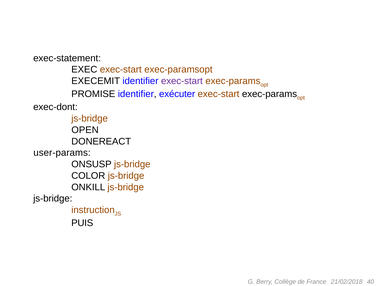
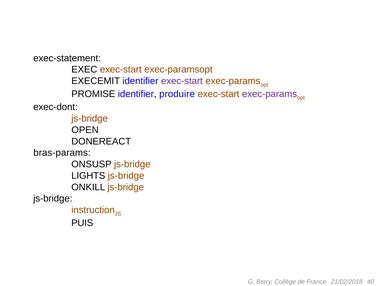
exécuter: exécuter -> produire
exec-params at (270, 94) colour: black -> purple
user-params: user-params -> bras-params
COLOR: COLOR -> LIGHTS
